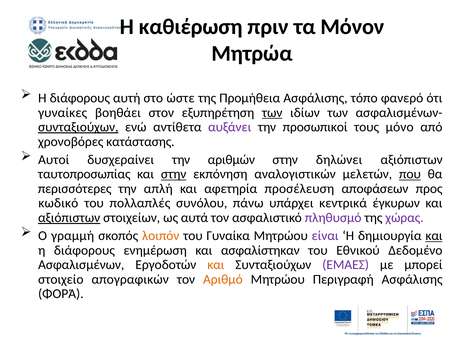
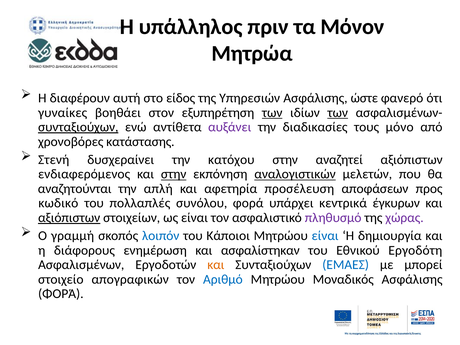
καθιέρωση: καθιέρωση -> υπάλληλος
διάφορους at (80, 98): διάφορους -> διαφέρουν
ώστε: ώστε -> είδος
Προμήθεια: Προμήθεια -> Υπηρεσιών
τόπο: τόπο -> ώστε
των at (338, 113) underline: none -> present
προσωπικοί: προσωπικοί -> διαδικασίες
Αυτοί: Αυτοί -> Στενή
αριθμών: αριθμών -> κατόχου
δηλώνει: δηλώνει -> αναζητεί
ταυτοπροσωπίας: ταυτοπροσωπίας -> ενδιαφερόμενος
αναλογιστικών underline: none -> present
που underline: present -> none
περισσότερες: περισσότερες -> αναζητούνται
συνόλου πάνω: πάνω -> φορά
ως αυτά: αυτά -> είναι
λοιπόν colour: orange -> blue
Γυναίκα: Γυναίκα -> Κάποιοι
είναι at (325, 236) colour: purple -> blue
και at (434, 236) underline: present -> none
Δεδομένο: Δεδομένο -> Εργοδότη
ΕΜΑΕΣ colour: purple -> blue
Αριθμό colour: orange -> blue
Περιγραφή: Περιγραφή -> Μοναδικός
